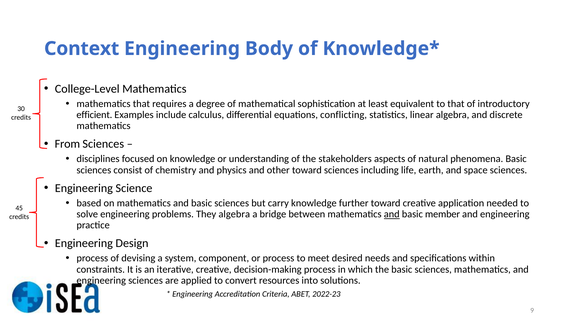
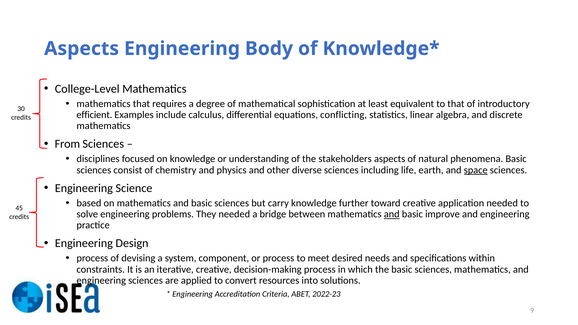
Context at (82, 49): Context -> Aspects
other toward: toward -> diverse
space underline: none -> present
They algebra: algebra -> needed
member: member -> improve
